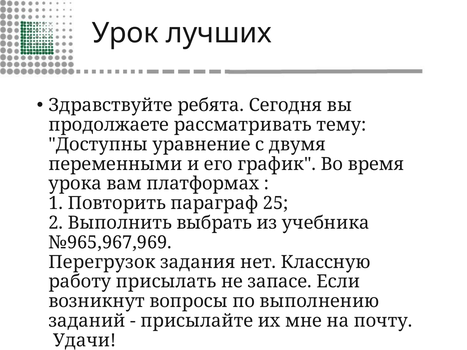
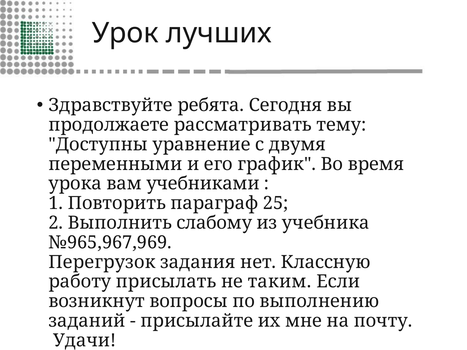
платформах: платформах -> учебниками
выбрать: выбрать -> слабому
запасе: запасе -> таким
